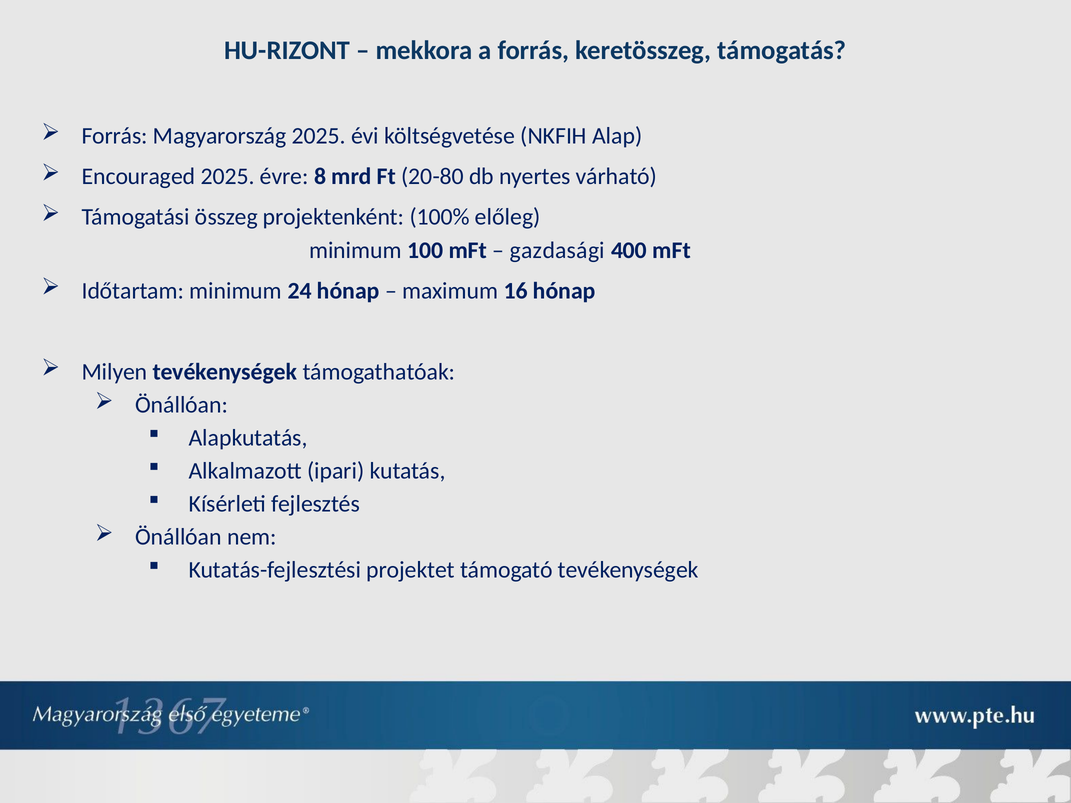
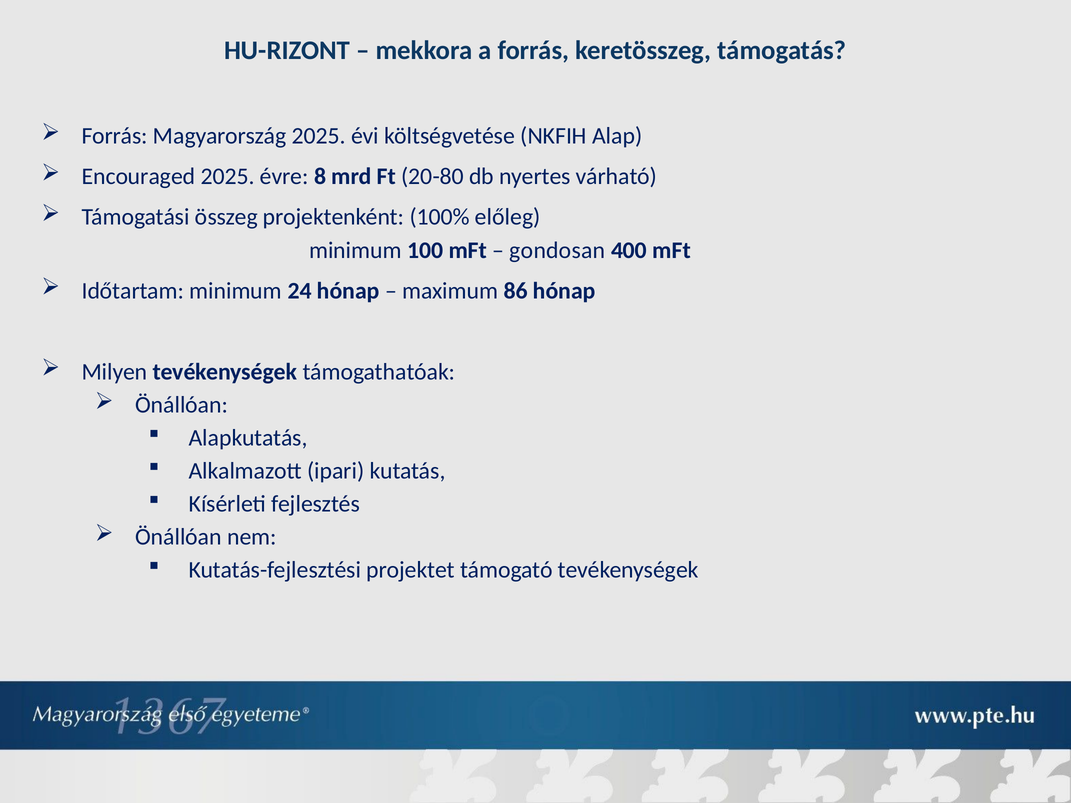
gazdasági: gazdasági -> gondosan
16: 16 -> 86
